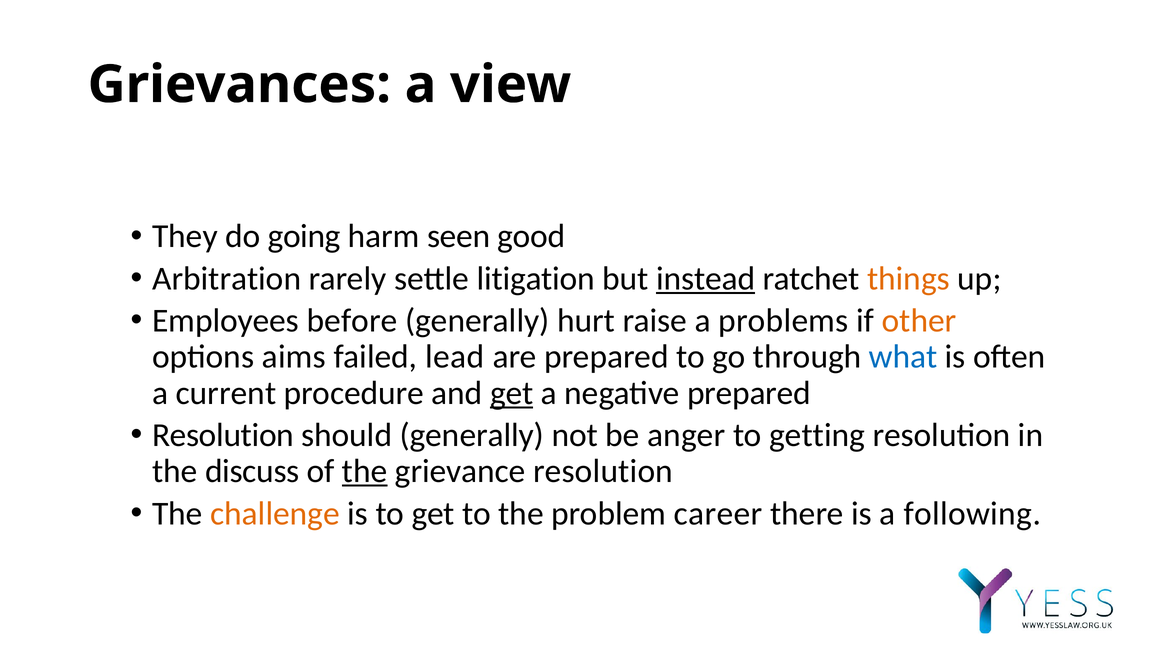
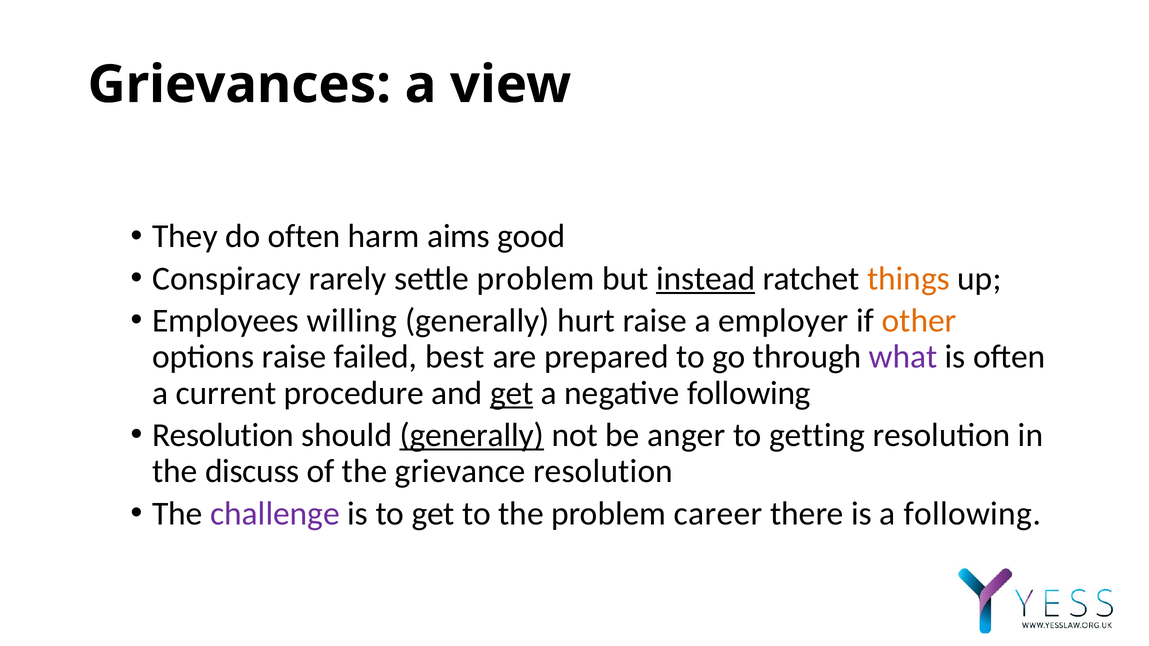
do going: going -> often
seen: seen -> aims
Arbitration: Arbitration -> Conspiracy
settle litigation: litigation -> problem
before: before -> willing
problems: problems -> employer
options aims: aims -> raise
lead: lead -> best
what colour: blue -> purple
negative prepared: prepared -> following
generally at (472, 435) underline: none -> present
the at (365, 472) underline: present -> none
challenge colour: orange -> purple
